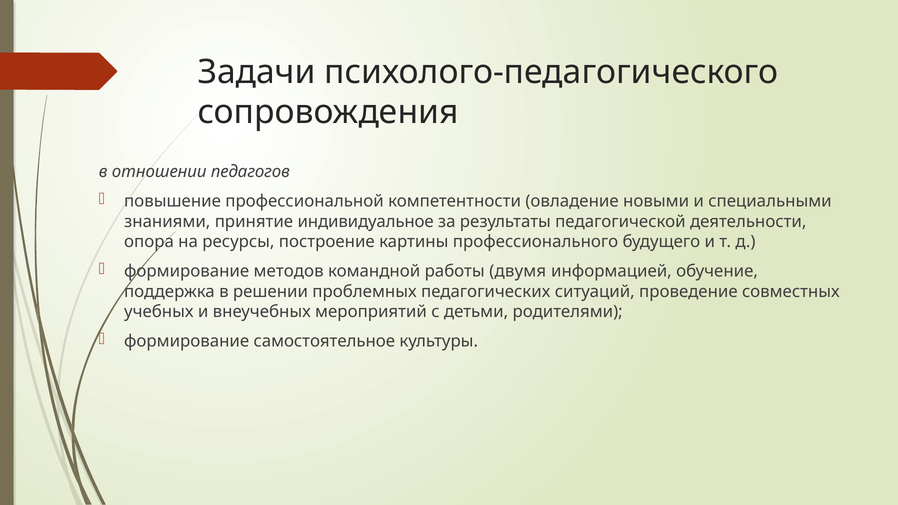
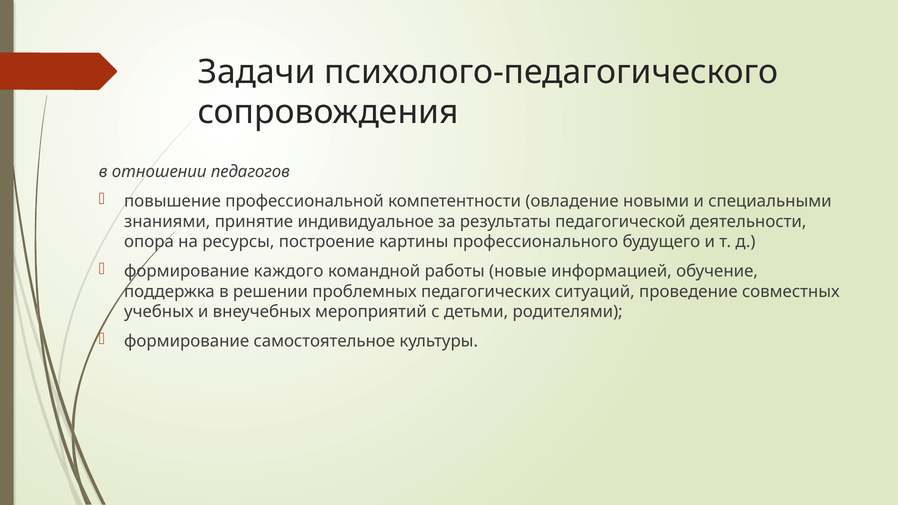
методов: методов -> каждого
двумя: двумя -> новые
